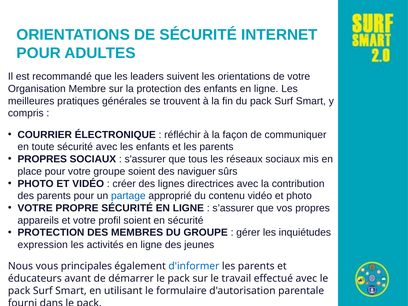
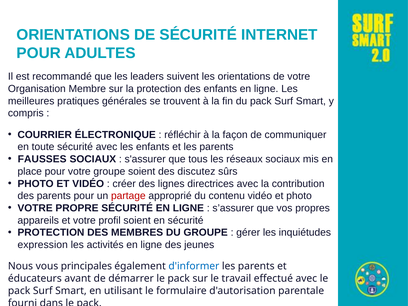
PROPRES at (42, 159): PROPRES -> FAUSSES
naviguer: naviguer -> discutez
partage colour: blue -> red
